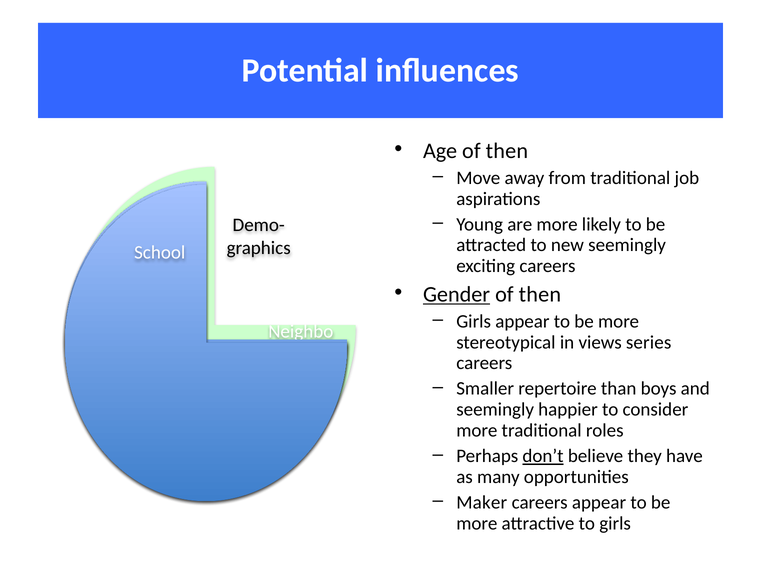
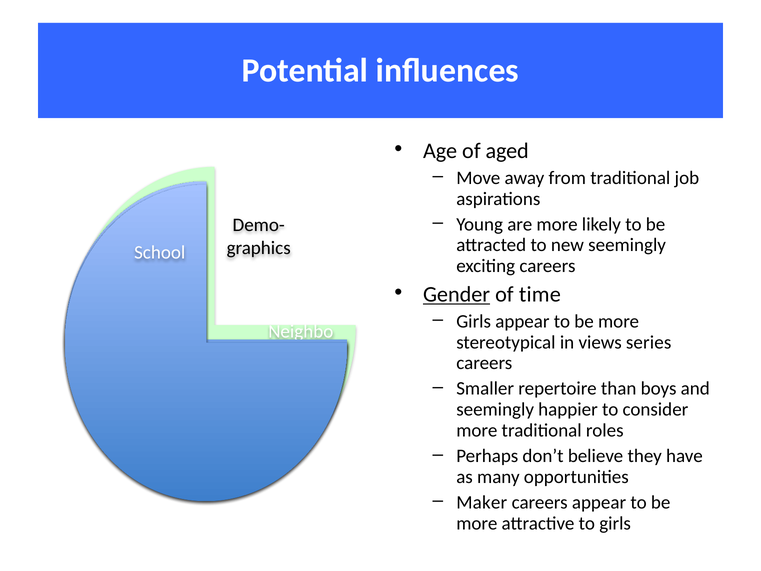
Age of then: then -> aged
then at (540, 294): then -> time
don’t underline: present -> none
